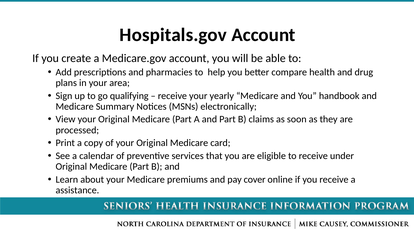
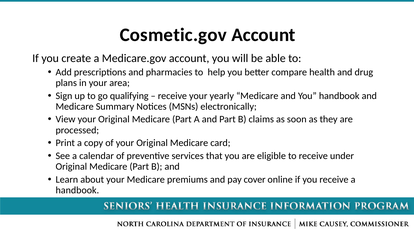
Hospitals.gov: Hospitals.gov -> Cosmetic.gov
assistance at (77, 190): assistance -> handbook
